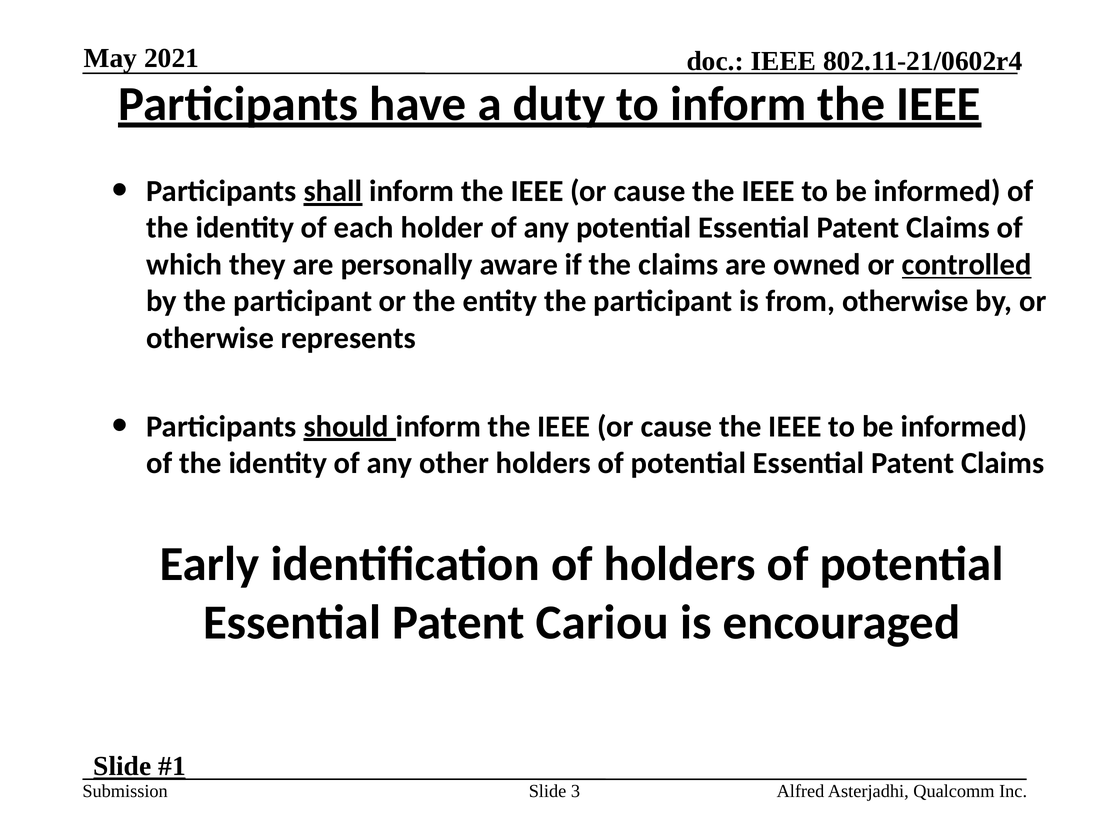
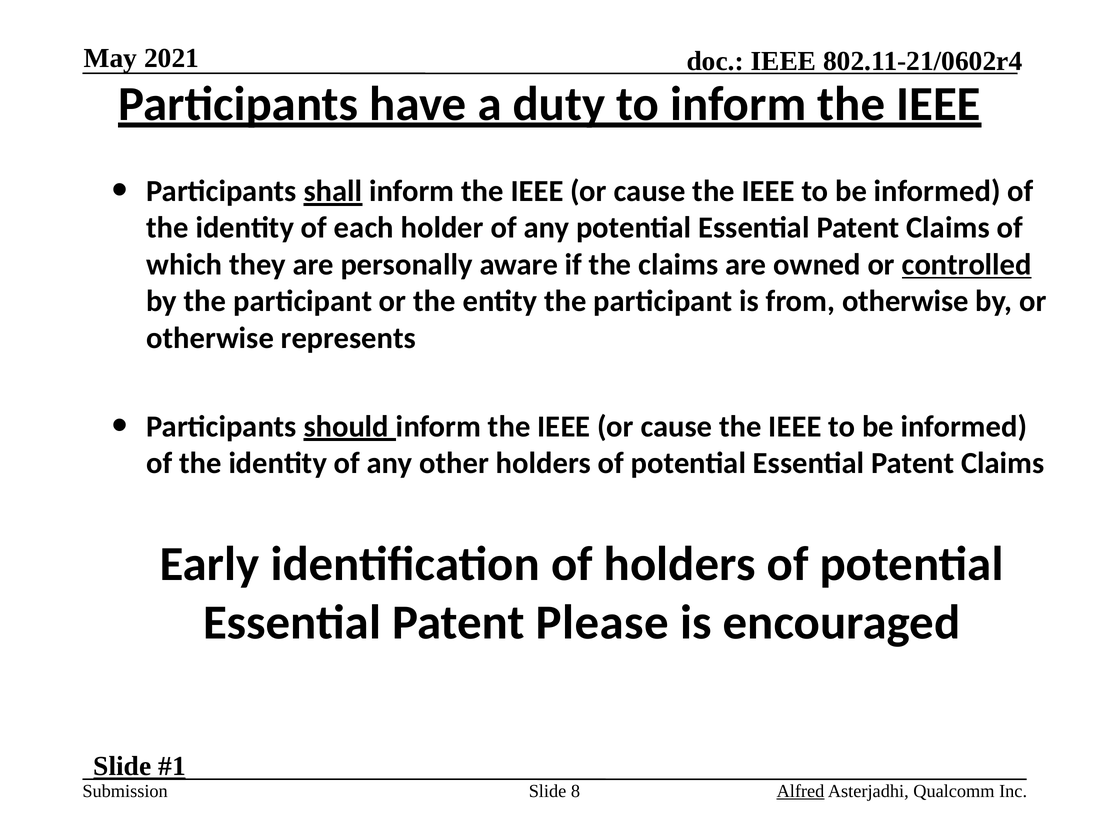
Cariou: Cariou -> Please
3: 3 -> 8
Alfred underline: none -> present
